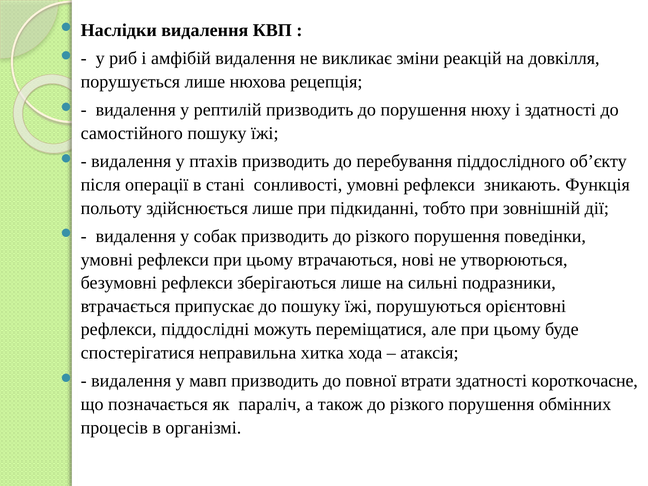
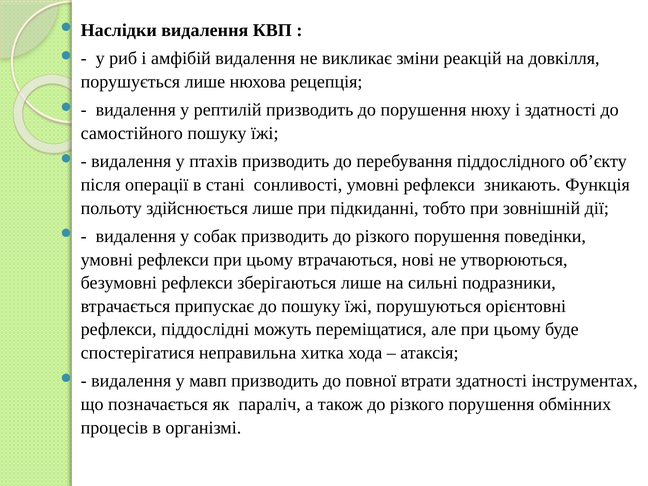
короткочасне: короткочасне -> інструментах
